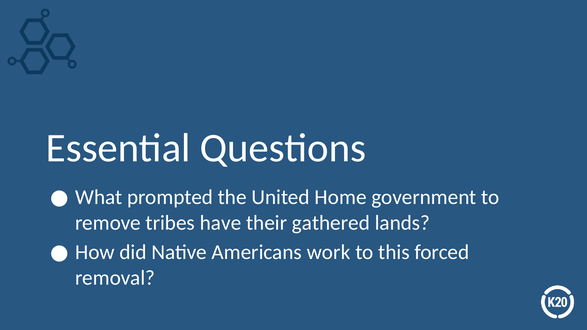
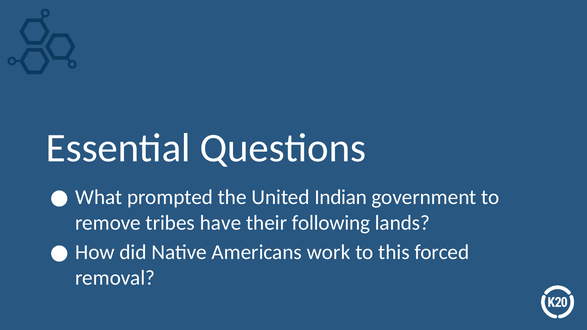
Home: Home -> Indian
gathered: gathered -> following
